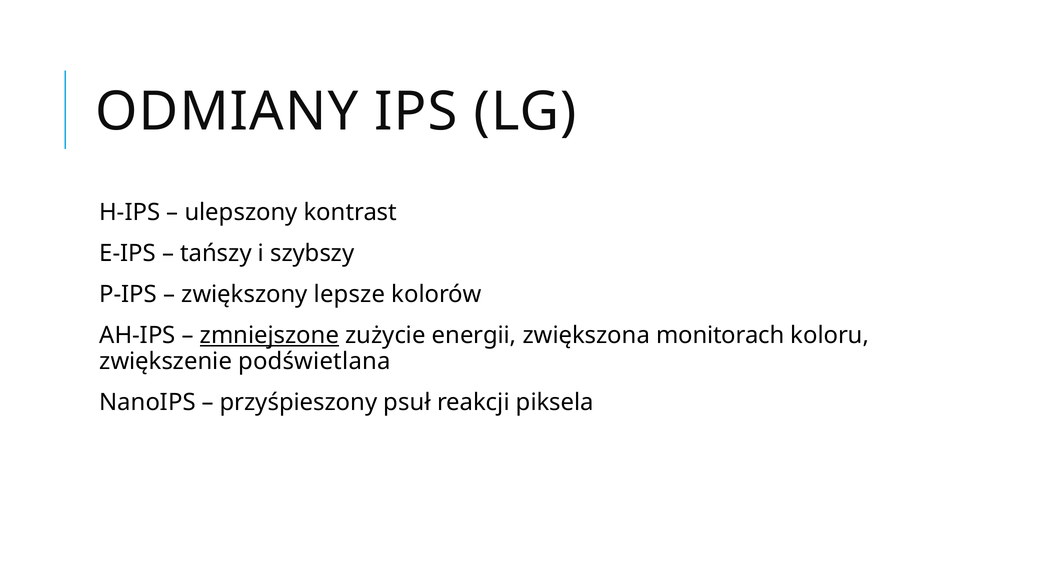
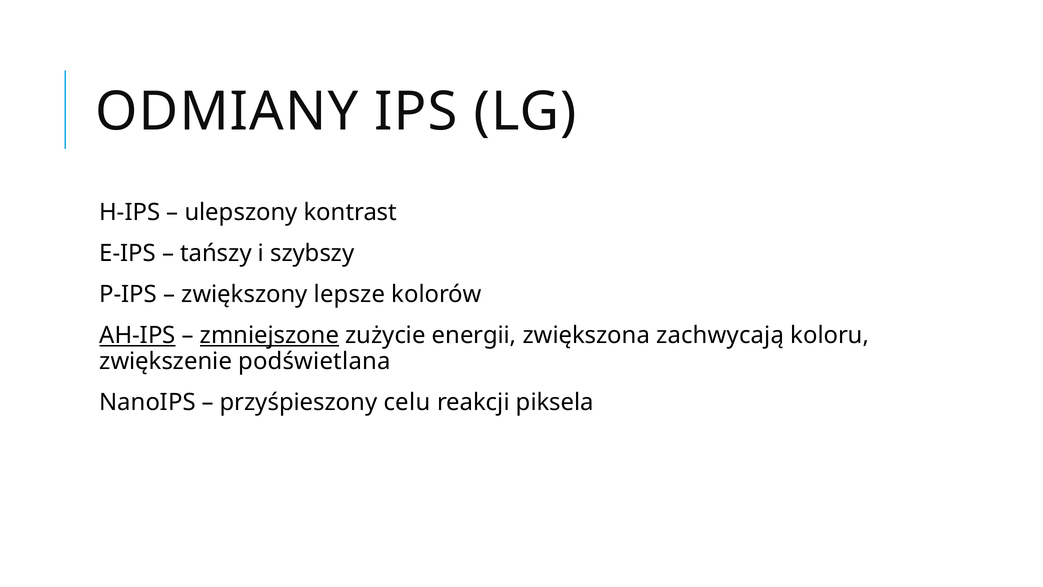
AH-IPS underline: none -> present
monitorach: monitorach -> zachwycają
psuł: psuł -> celu
